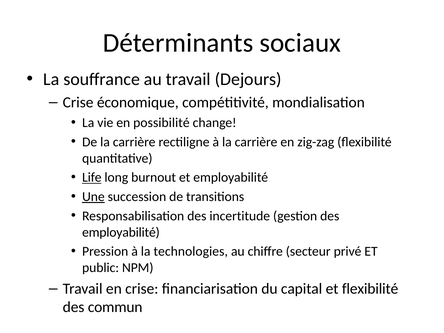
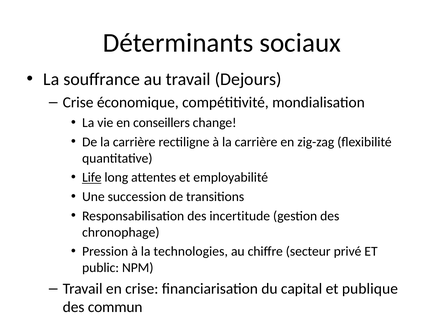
possibilité: possibilité -> conseillers
burnout: burnout -> attentes
Une underline: present -> none
employabilité at (121, 232): employabilité -> chronophage
et flexibilité: flexibilité -> publique
